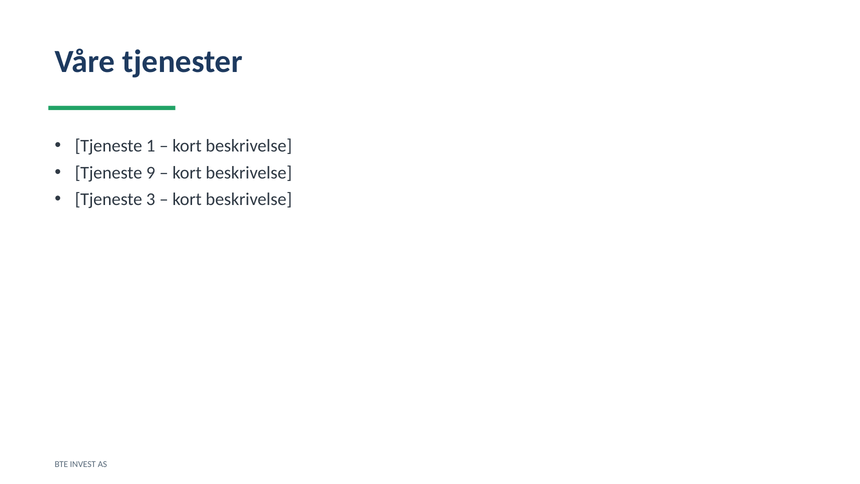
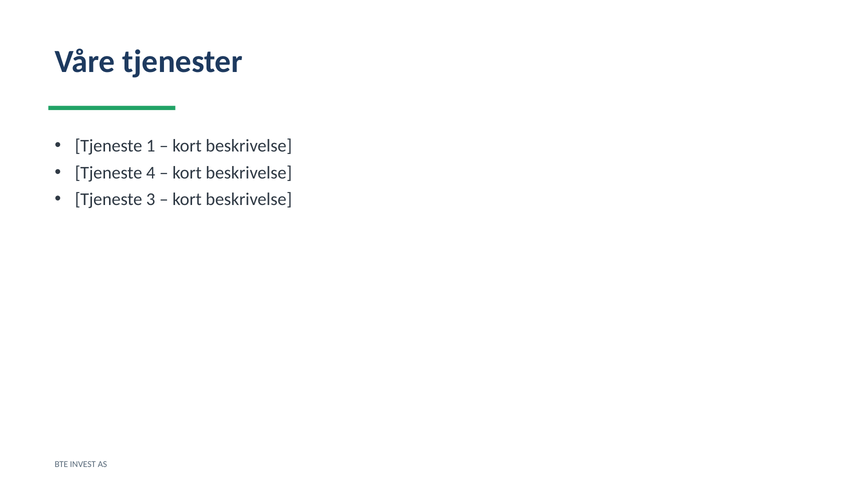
9: 9 -> 4
